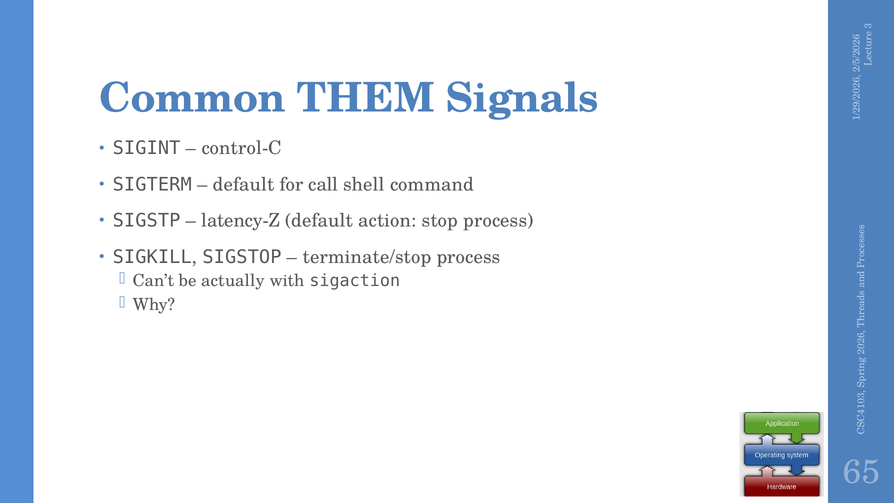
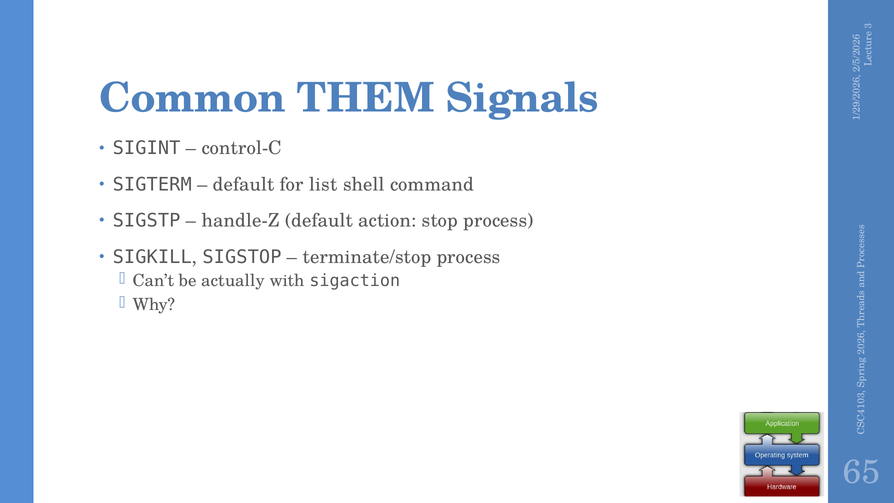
call: call -> list
latency-Z: latency-Z -> handle-Z
